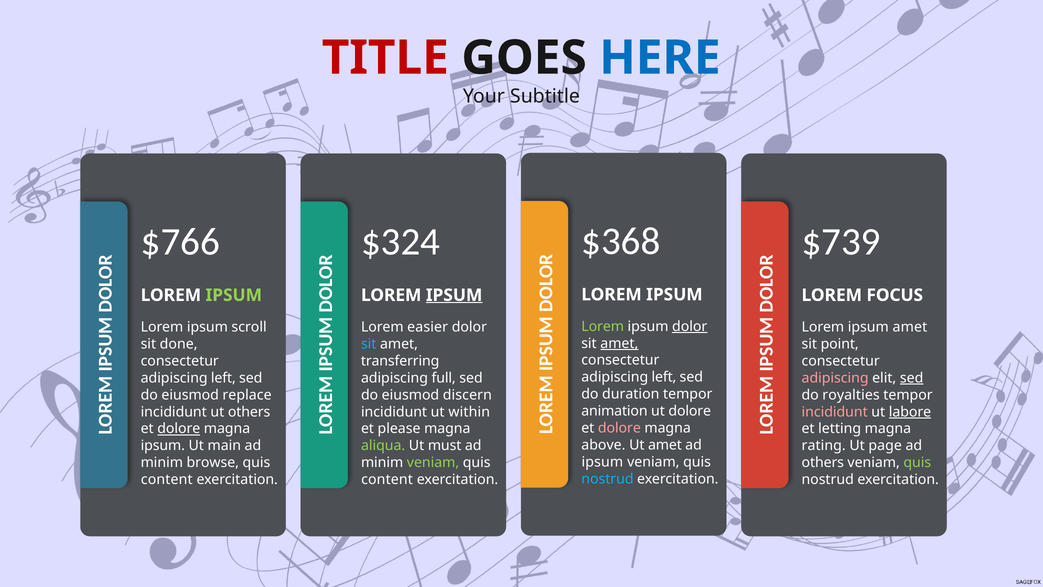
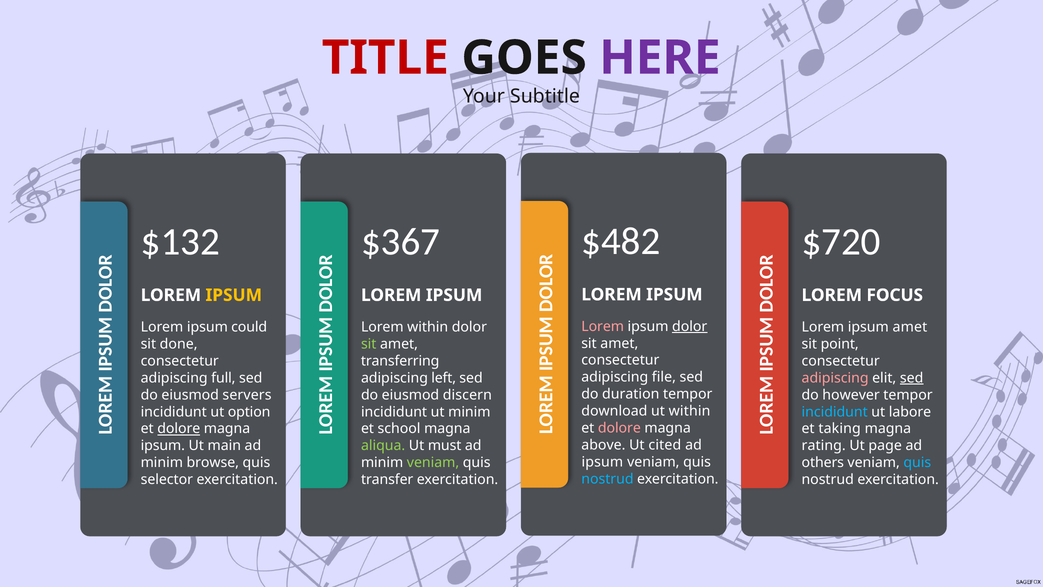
HERE colour: blue -> purple
$368: $368 -> $482
$766: $766 -> $132
$324: $324 -> $367
$739: $739 -> $720
IPSUM at (234, 295) colour: light green -> yellow
IPSUM at (454, 295) underline: present -> none
Lorem at (603, 326) colour: light green -> pink
scroll: scroll -> could
Lorem easier: easier -> within
amet at (619, 343) underline: present -> none
sit at (369, 344) colour: light blue -> light green
left at (664, 377): left -> file
left at (223, 378): left -> full
full: full -> left
replace: replace -> servers
royalties: royalties -> however
animation: animation -> download
ut dolore: dolore -> within
ut others: others -> option
ut within: within -> minim
incididunt at (835, 412) colour: pink -> light blue
labore underline: present -> none
please: please -> school
letting: letting -> taking
Ut amet: amet -> cited
quis at (917, 463) colour: light green -> light blue
content at (167, 479): content -> selector
content at (387, 479): content -> transfer
